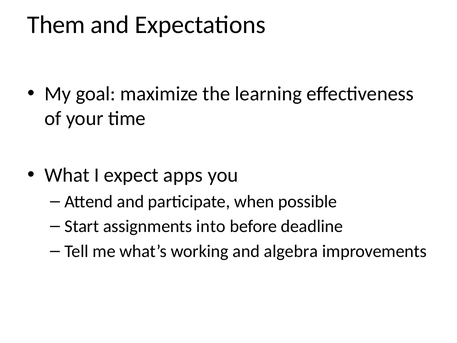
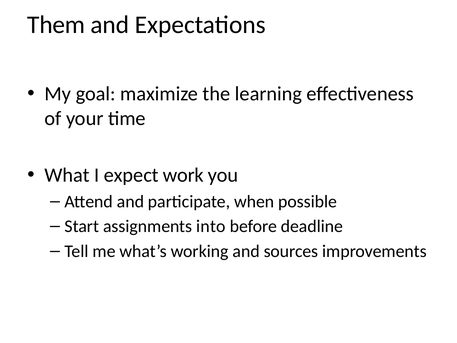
apps: apps -> work
algebra: algebra -> sources
